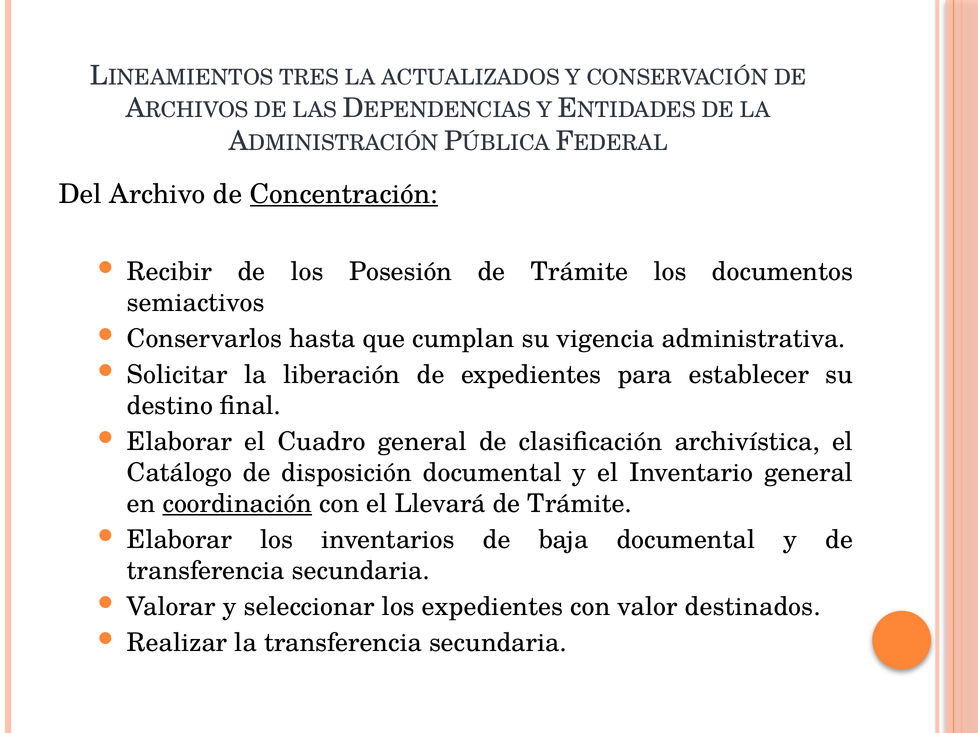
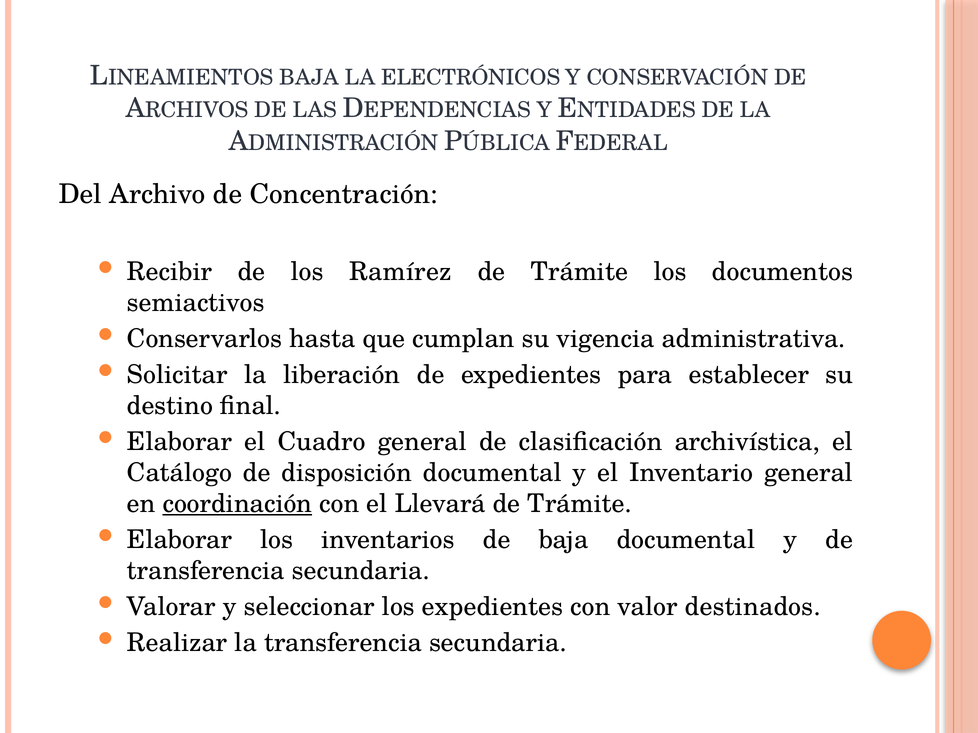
TRES at (309, 78): TRES -> BAJA
ACTUALIZADOS: ACTUALIZADOS -> ELECTRÓNICOS
Concentración underline: present -> none
Posesión: Posesión -> Ramírez
